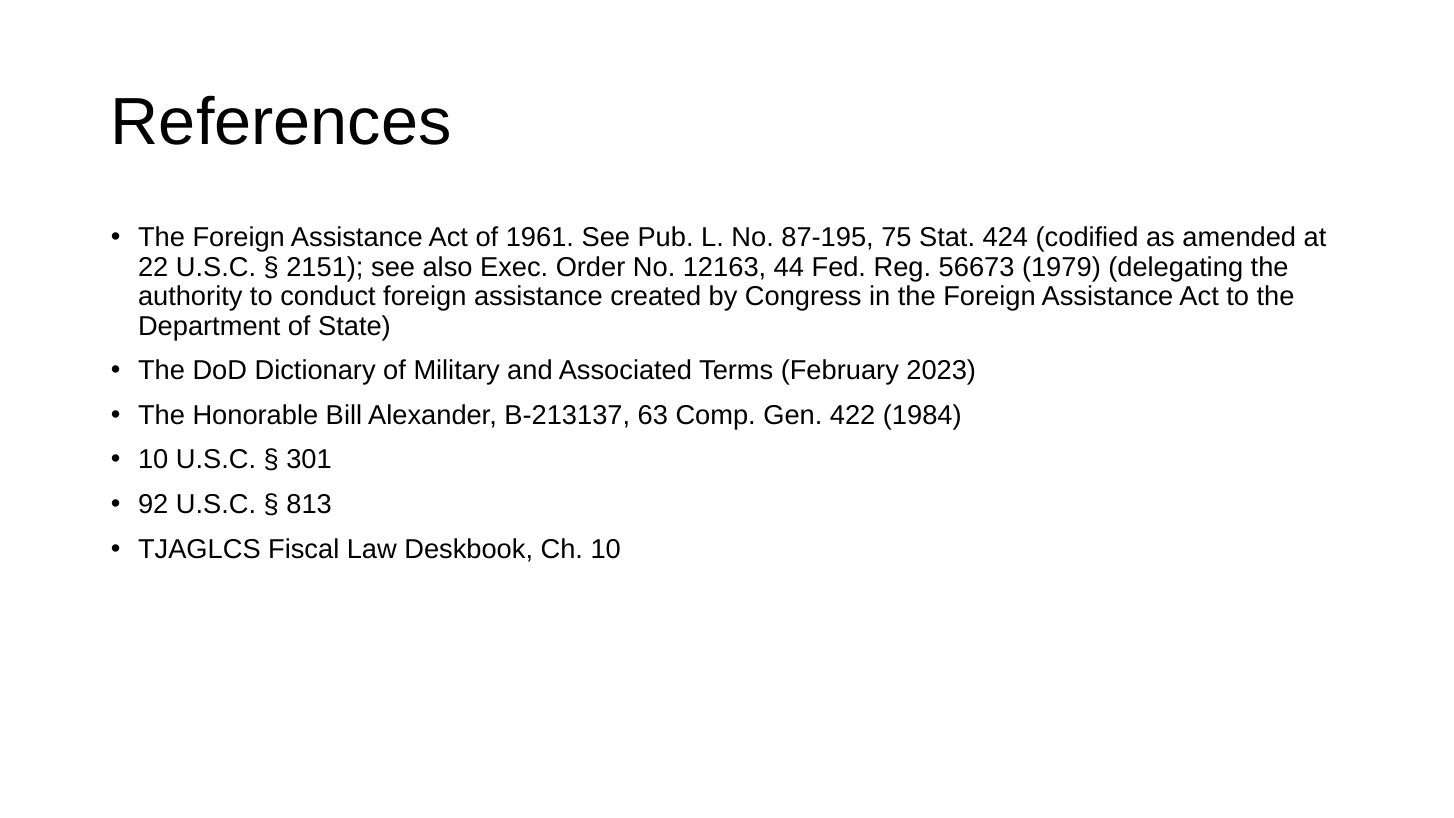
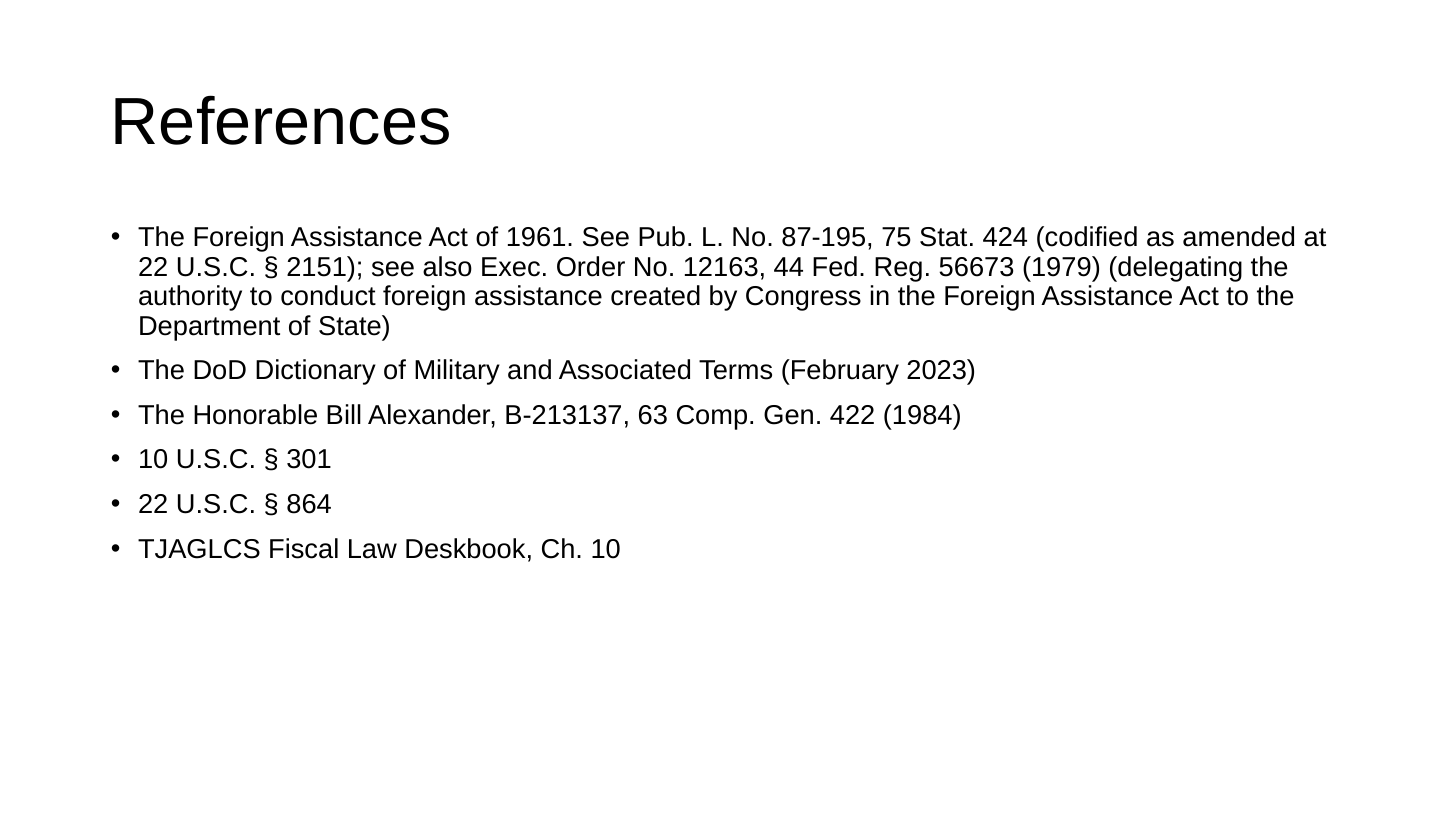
92 at (153, 505): 92 -> 22
813: 813 -> 864
